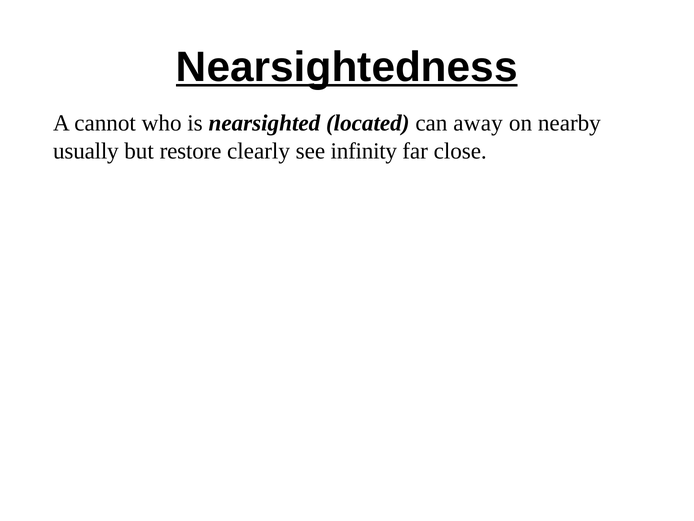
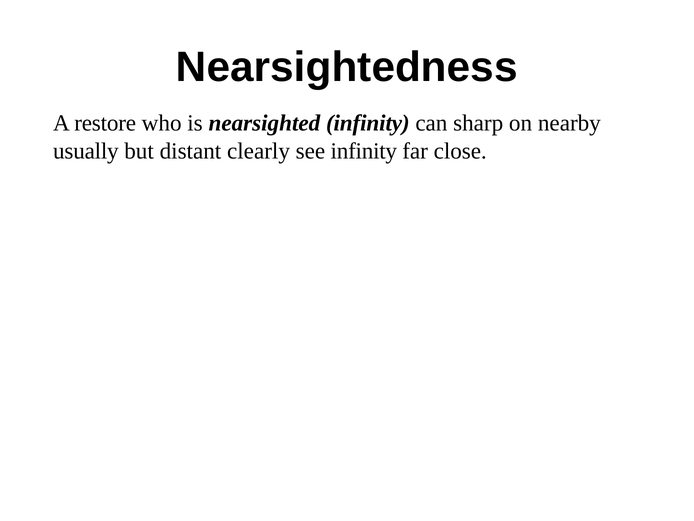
Nearsightedness underline: present -> none
cannot: cannot -> restore
nearsighted located: located -> infinity
away: away -> sharp
restore: restore -> distant
